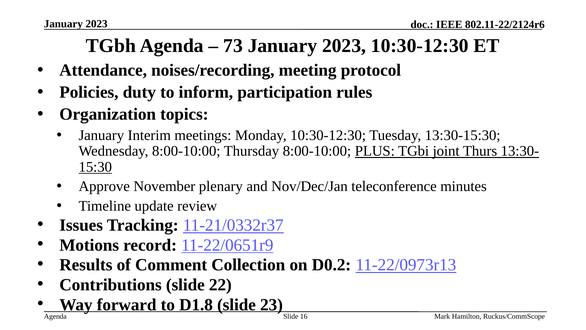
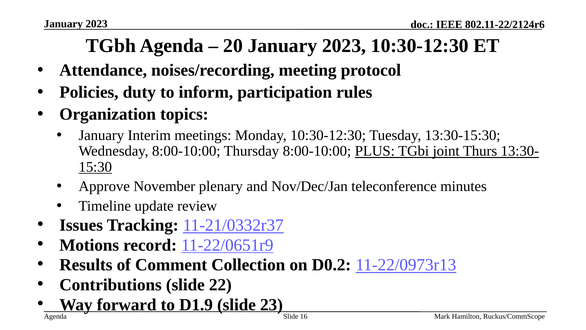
73: 73 -> 20
D1.8: D1.8 -> D1.9
